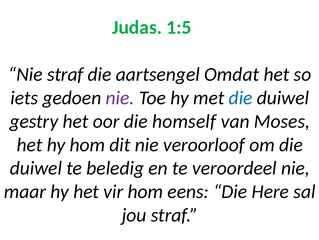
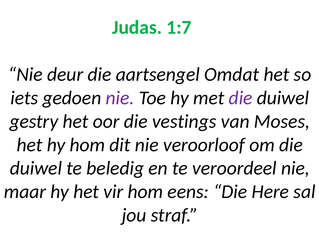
1:5: 1:5 -> 1:7
Nie straf: straf -> deur
die at (241, 98) colour: blue -> purple
homself: homself -> vestings
